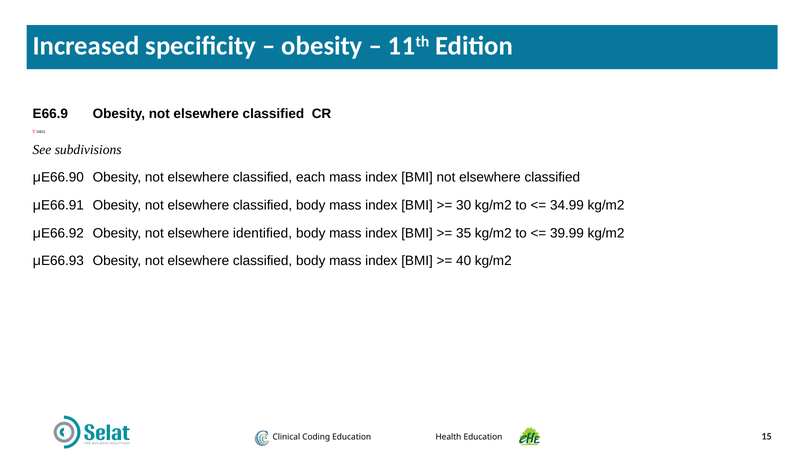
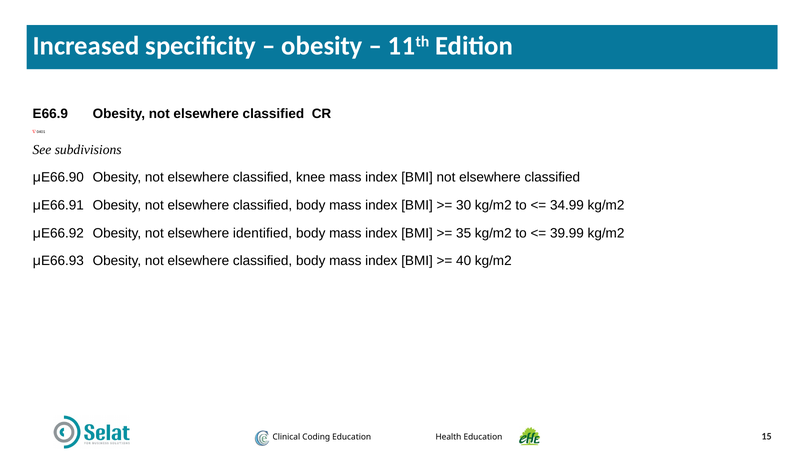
each: each -> knee
